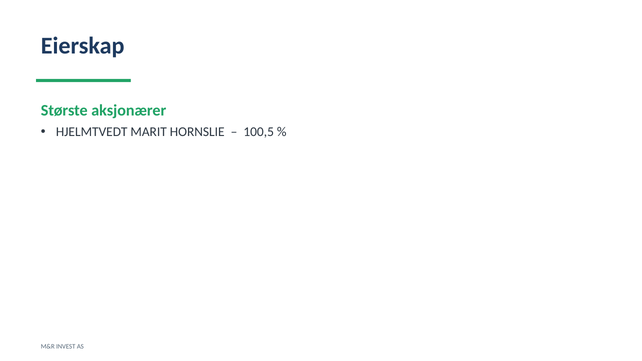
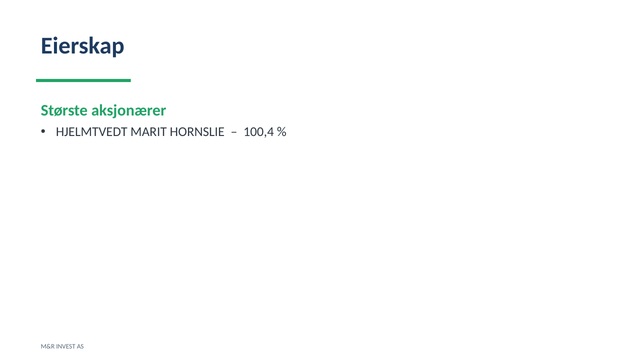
100,5: 100,5 -> 100,4
